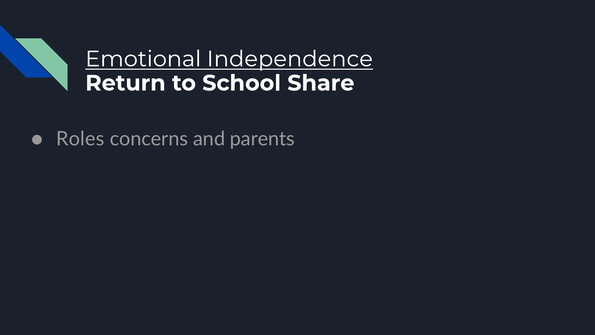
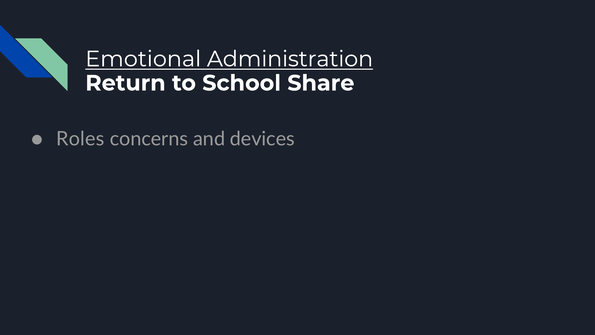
Independence: Independence -> Administration
parents: parents -> devices
